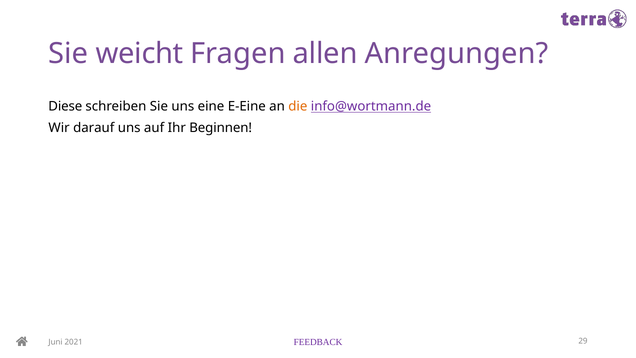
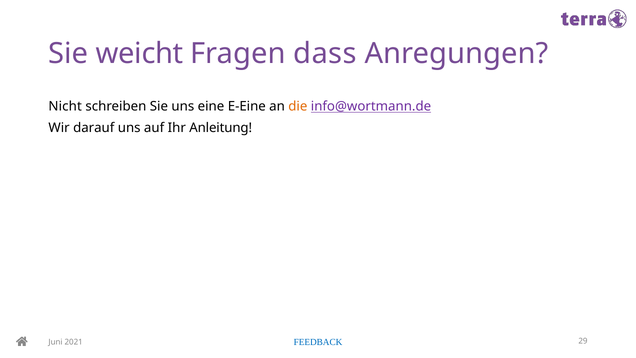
allen: allen -> dass
Diese: Diese -> Nicht
Beginnen: Beginnen -> Anleitung
FEEDBACK colour: purple -> blue
